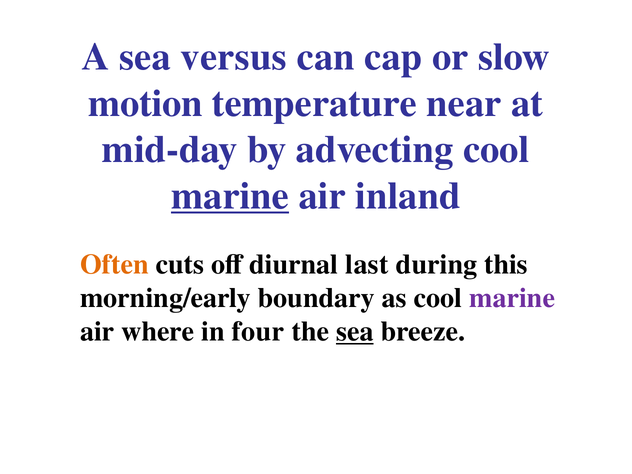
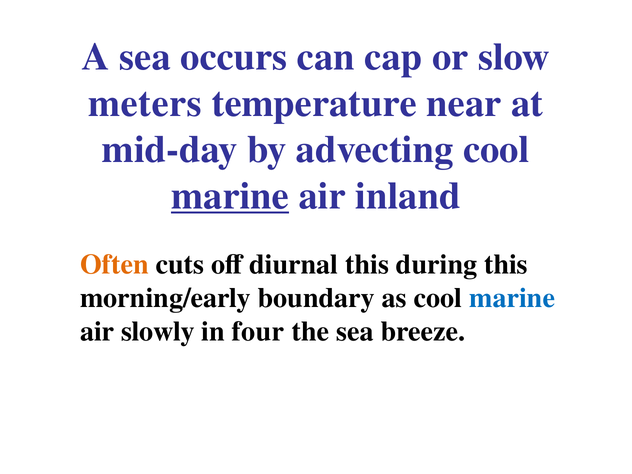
versus: versus -> occurs
motion: motion -> meters
diurnal last: last -> this
marine at (512, 298) colour: purple -> blue
where: where -> slowly
sea at (355, 332) underline: present -> none
